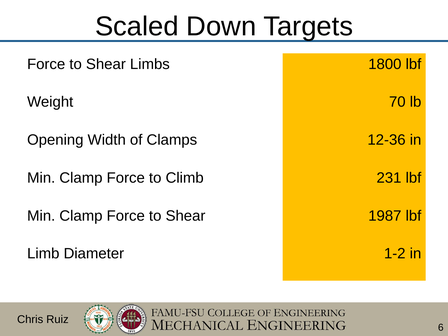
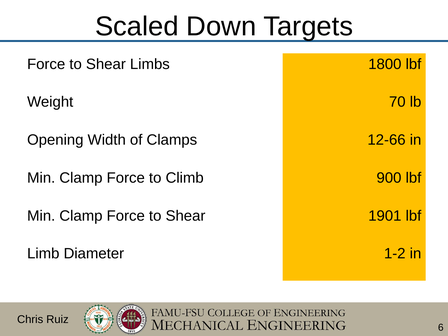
12-36: 12-36 -> 12-66
231: 231 -> 900
1987: 1987 -> 1901
